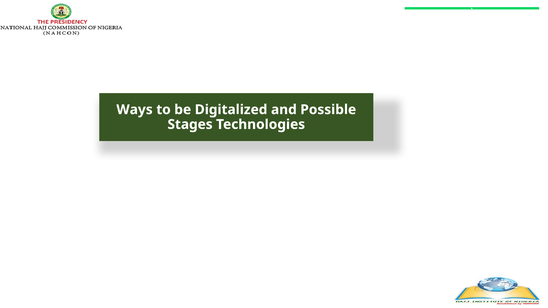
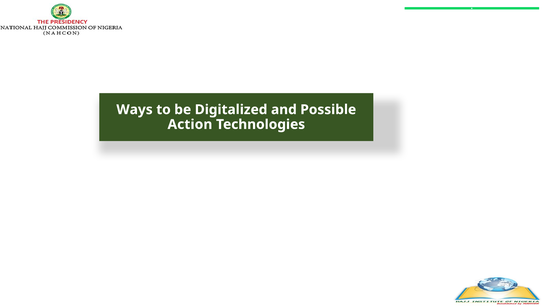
Stages: Stages -> Action
